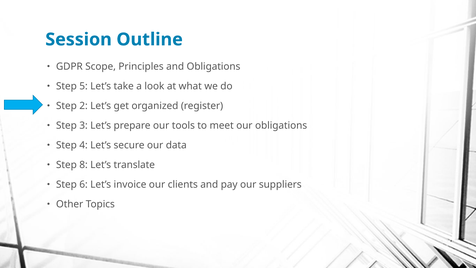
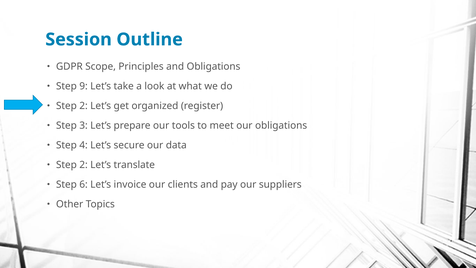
5: 5 -> 9
8 at (84, 165): 8 -> 2
